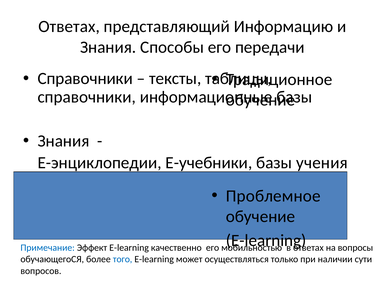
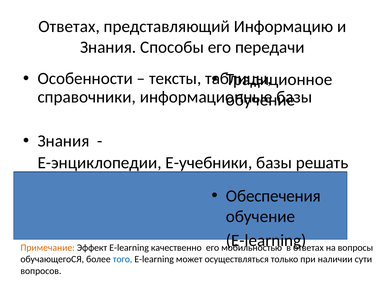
Справочники at (85, 78): Справочники -> Особенности
учения: учения -> решать
Проблемное: Проблемное -> Обеспечения
Примечание colour: blue -> orange
